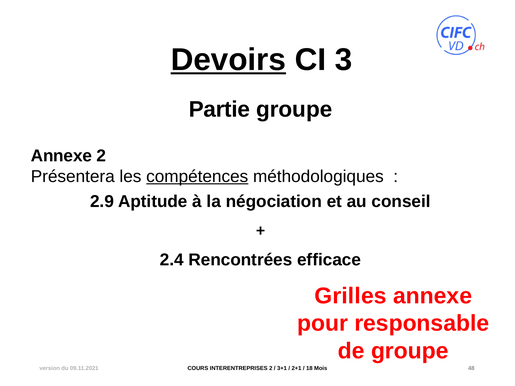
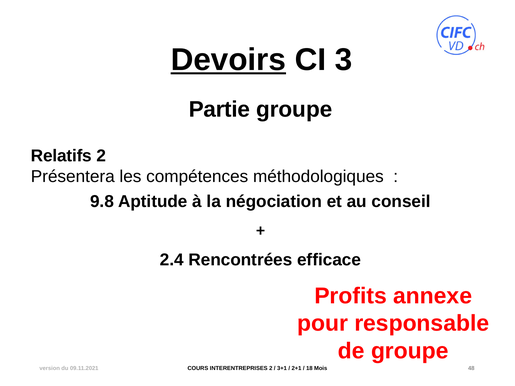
Annexe at (61, 156): Annexe -> Relatifs
compétences underline: present -> none
2.9: 2.9 -> 9.8
Grilles: Grilles -> Profits
